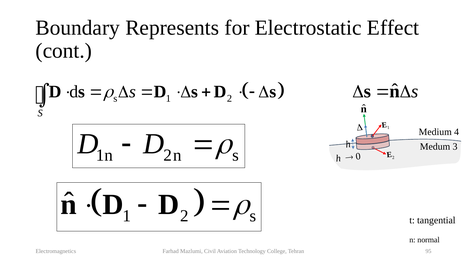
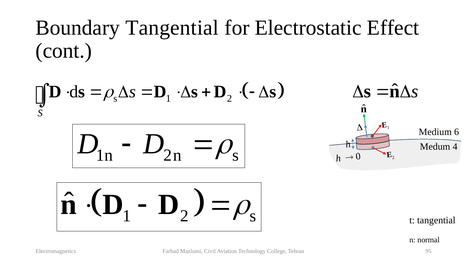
Boundary Represents: Represents -> Tangential
4: 4 -> 6
3: 3 -> 4
